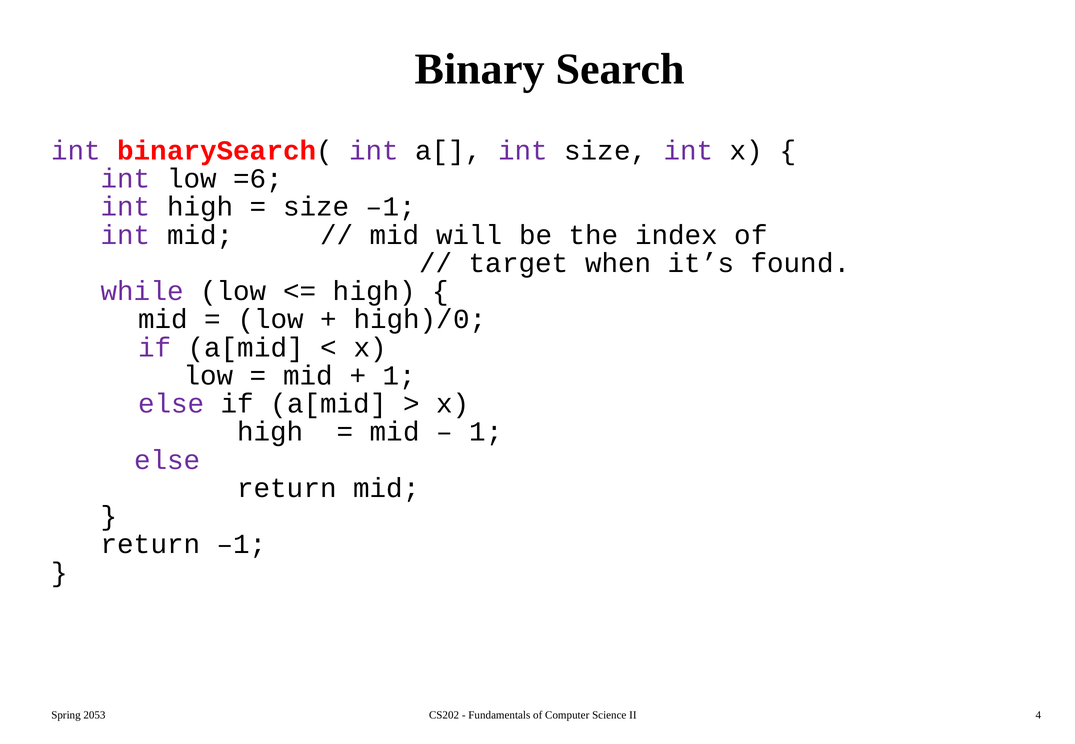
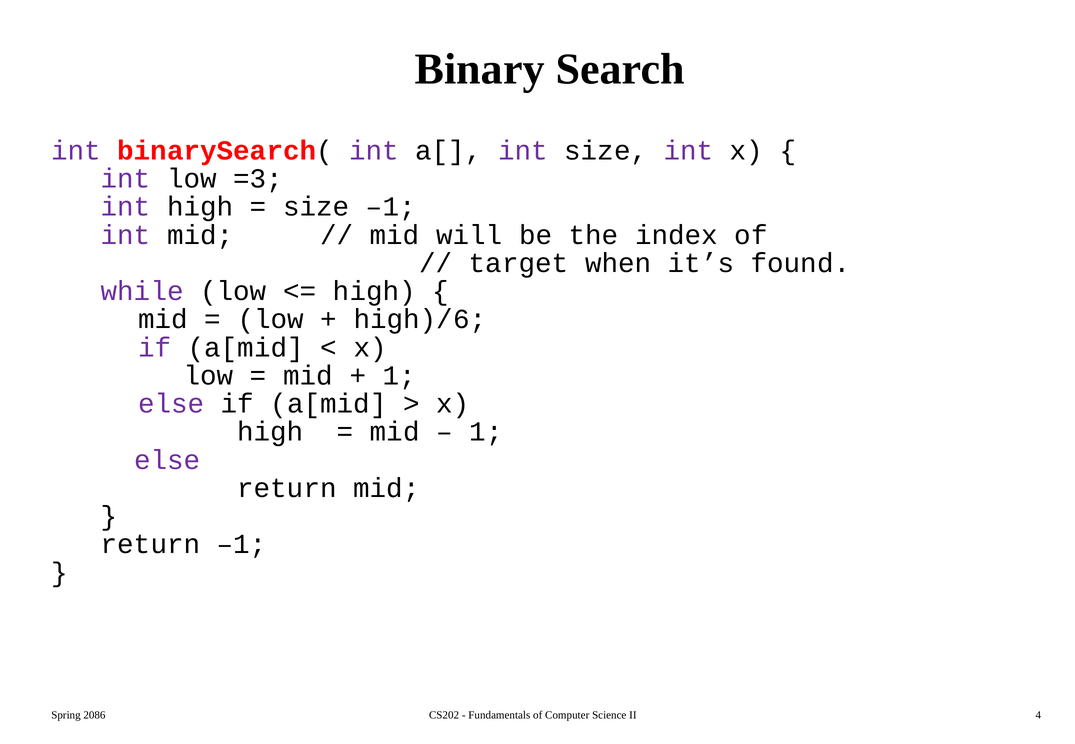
=6: =6 -> =3
high)/0: high)/0 -> high)/6
2053: 2053 -> 2086
